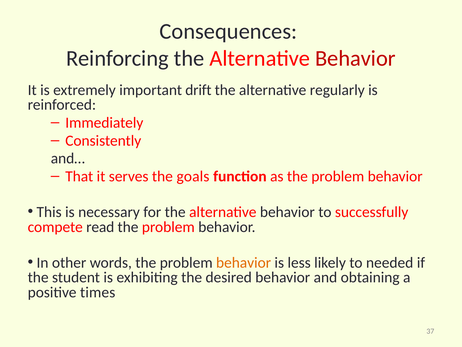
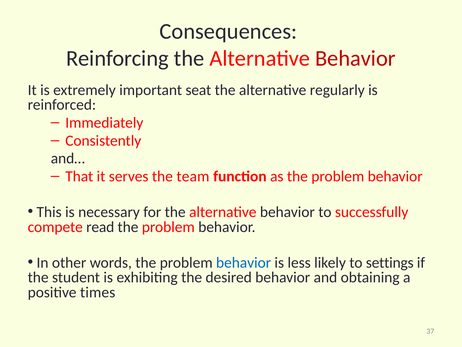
drift: drift -> seat
goals: goals -> team
behavior at (244, 262) colour: orange -> blue
needed: needed -> settings
